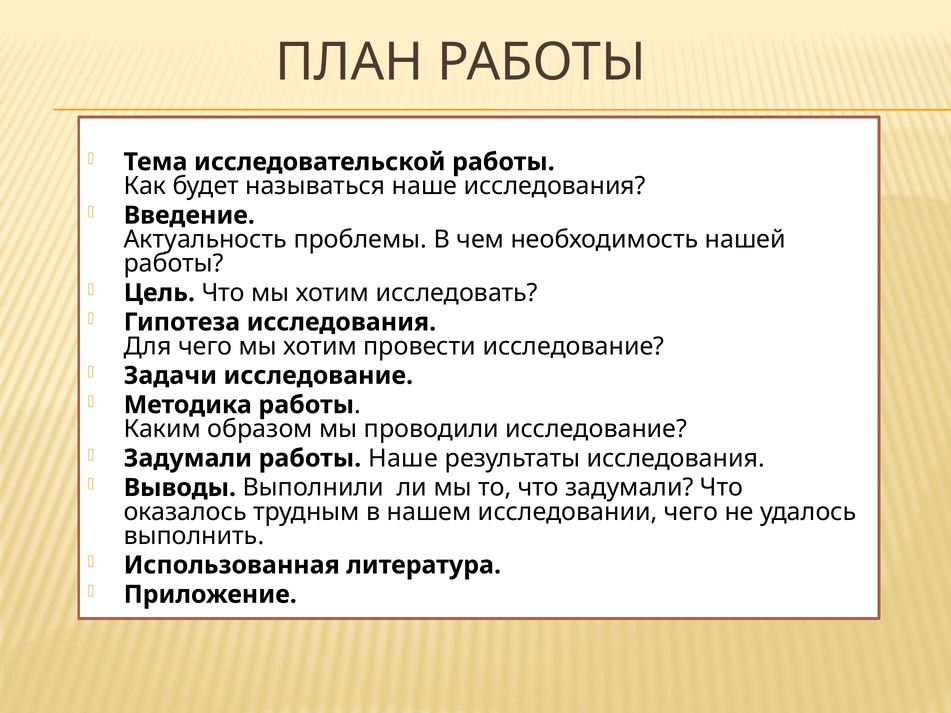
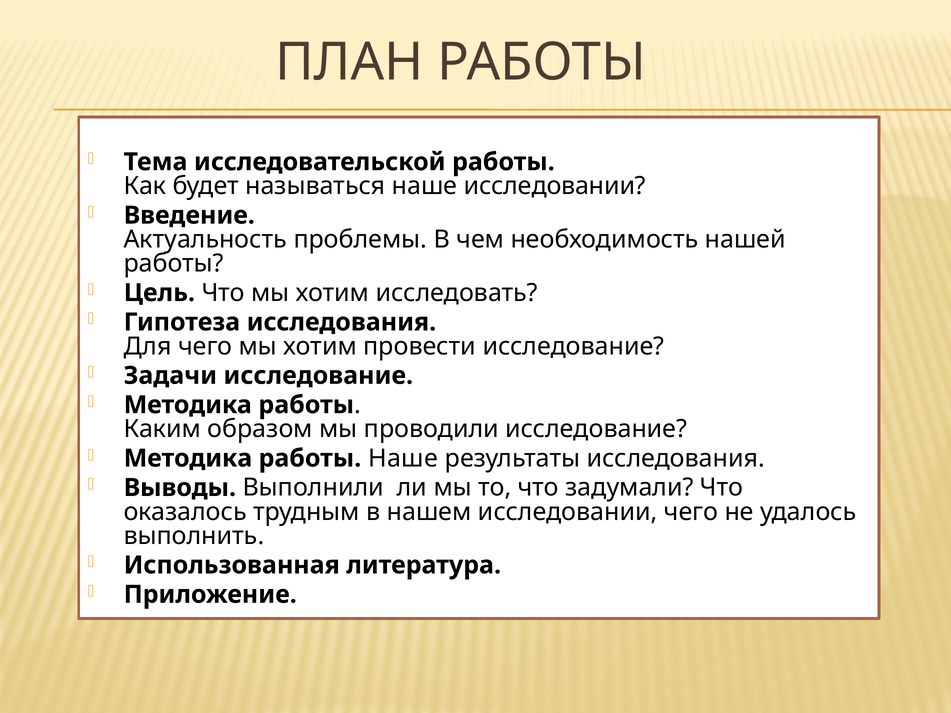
наше исследования: исследования -> исследовании
Задумали at (188, 458): Задумали -> Методика
